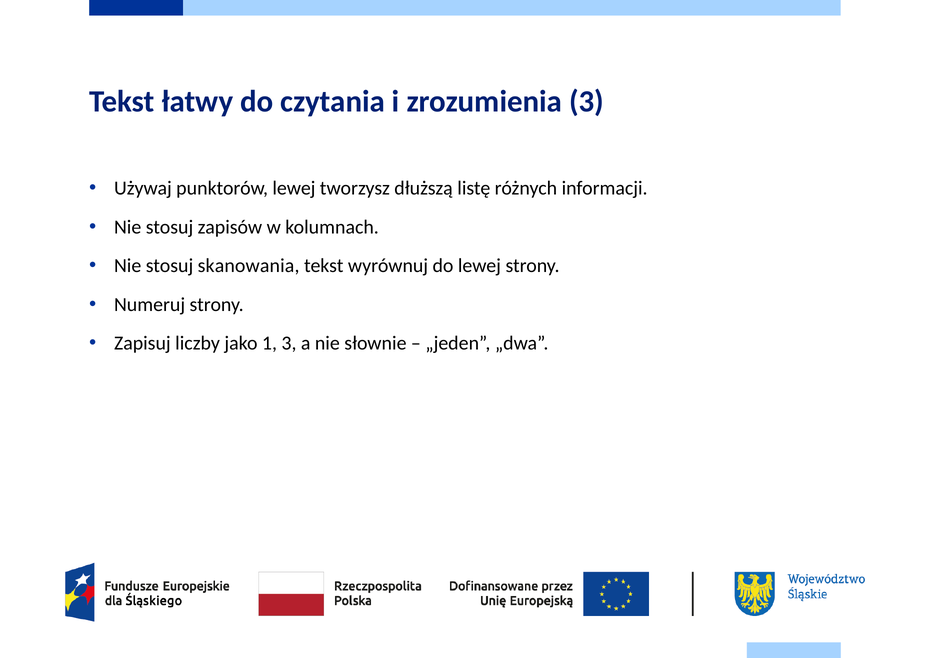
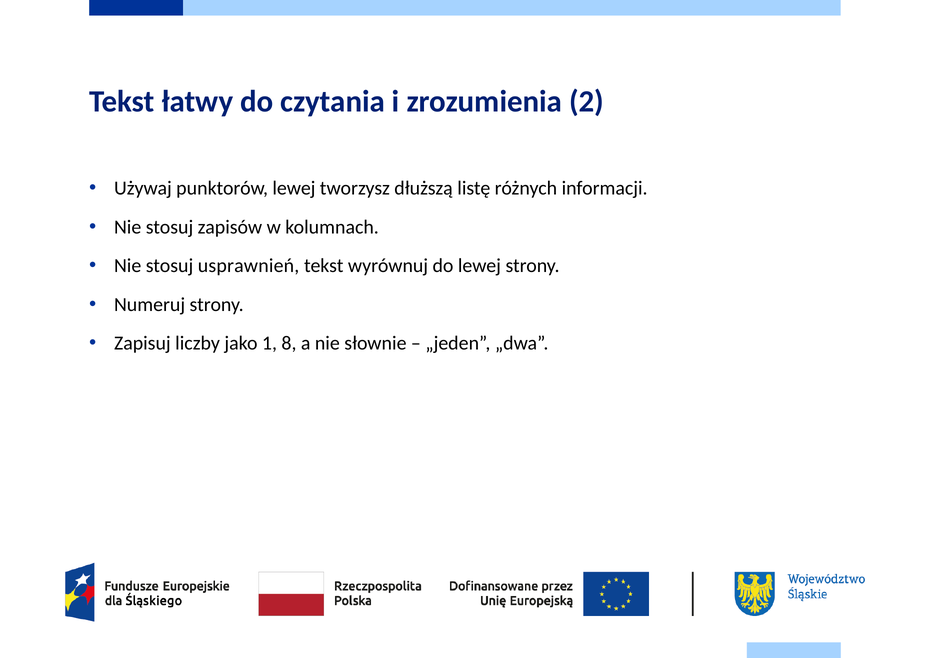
zrozumienia 3: 3 -> 2
skanowania: skanowania -> usprawnień
1 3: 3 -> 8
